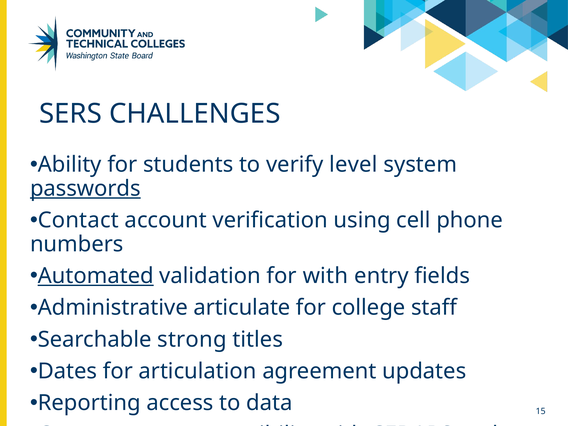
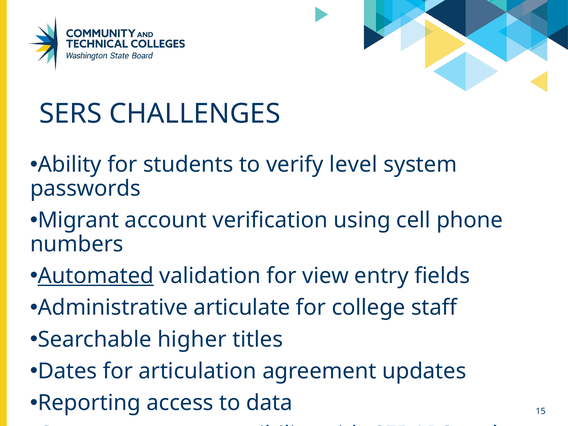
passwords underline: present -> none
Contact: Contact -> Migrant
for with: with -> view
strong: strong -> higher
